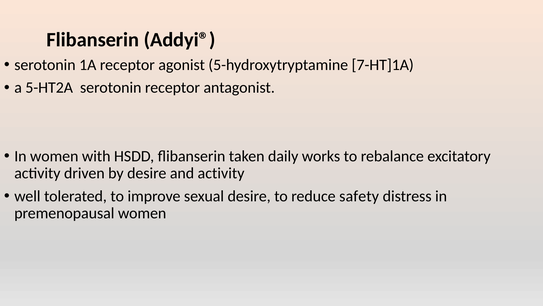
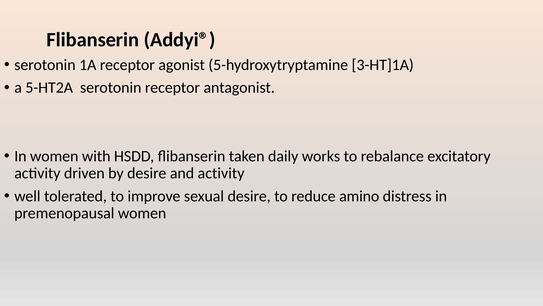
7-HT]1A: 7-HT]1A -> 3-HT]1A
safety: safety -> amino
